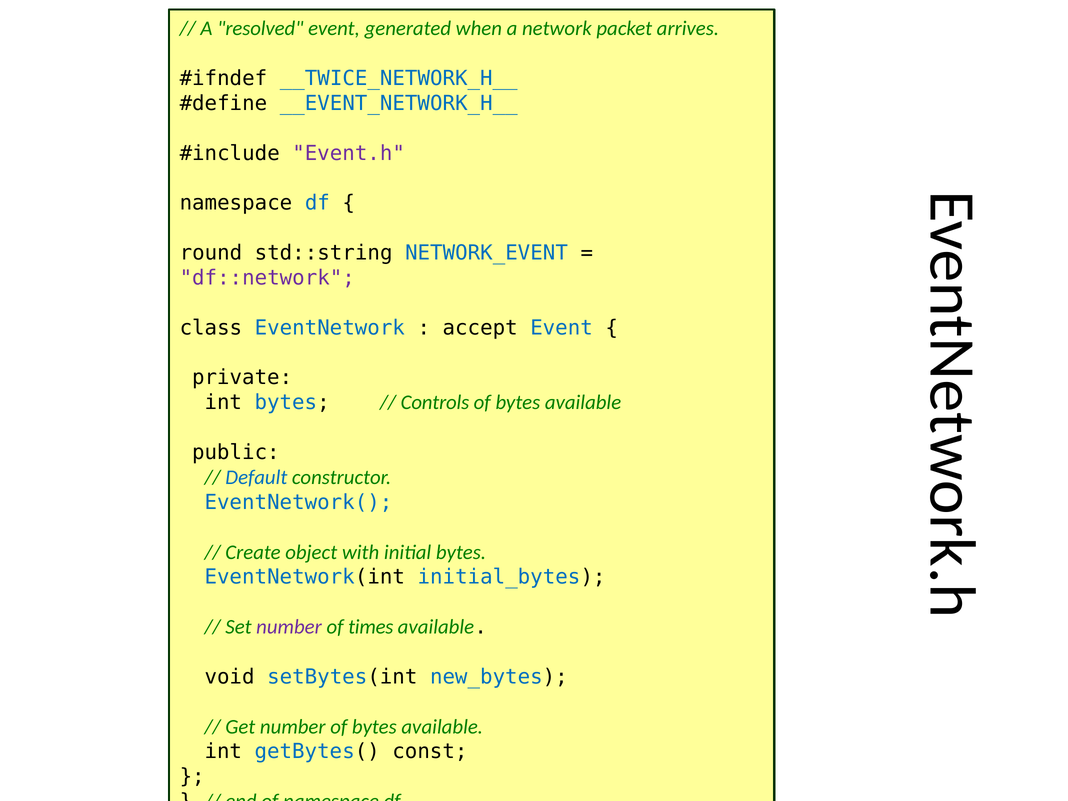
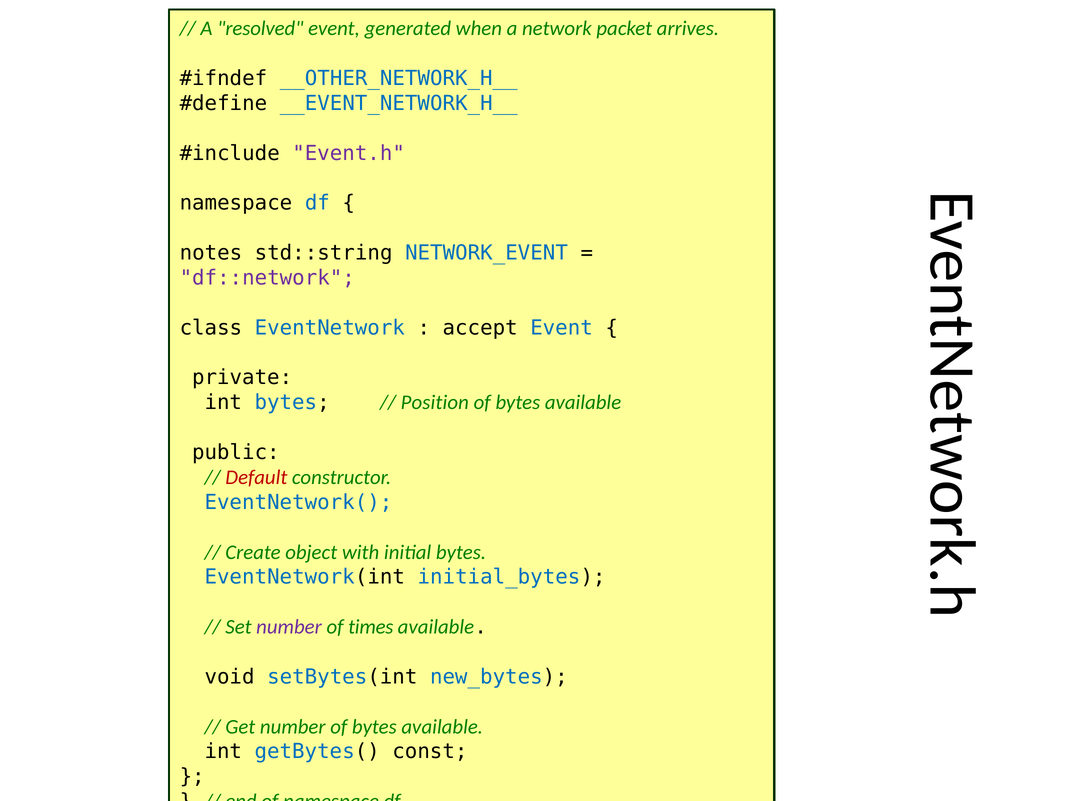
__TWICE_NETWORK_H__: __TWICE_NETWORK_H__ -> __OTHER_NETWORK_H__
round: round -> notes
Controls: Controls -> Position
Default colour: blue -> red
